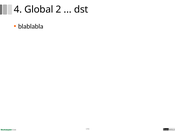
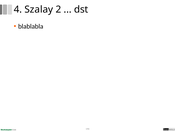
Global: Global -> Szalay
